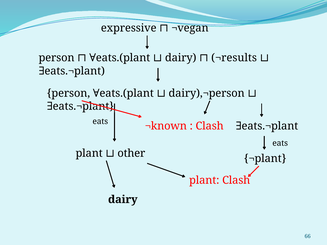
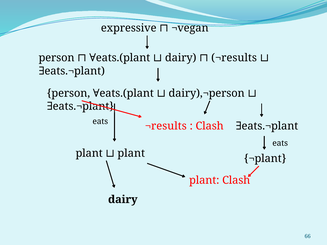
¬known at (166, 126): ¬known -> ¬results
plant other: other -> plant
